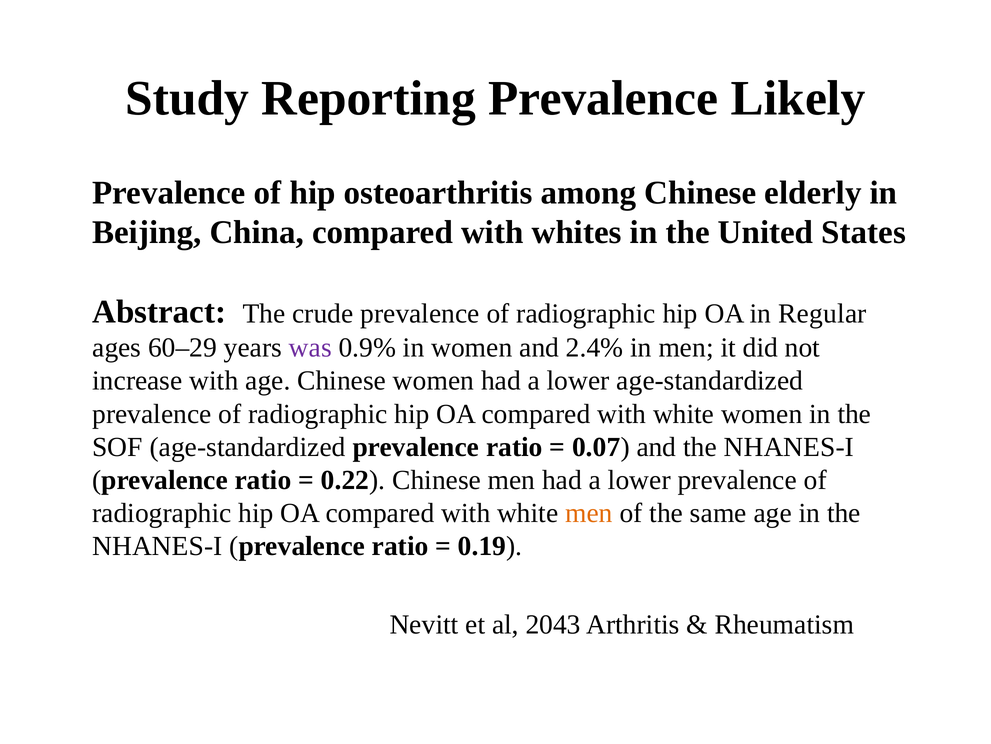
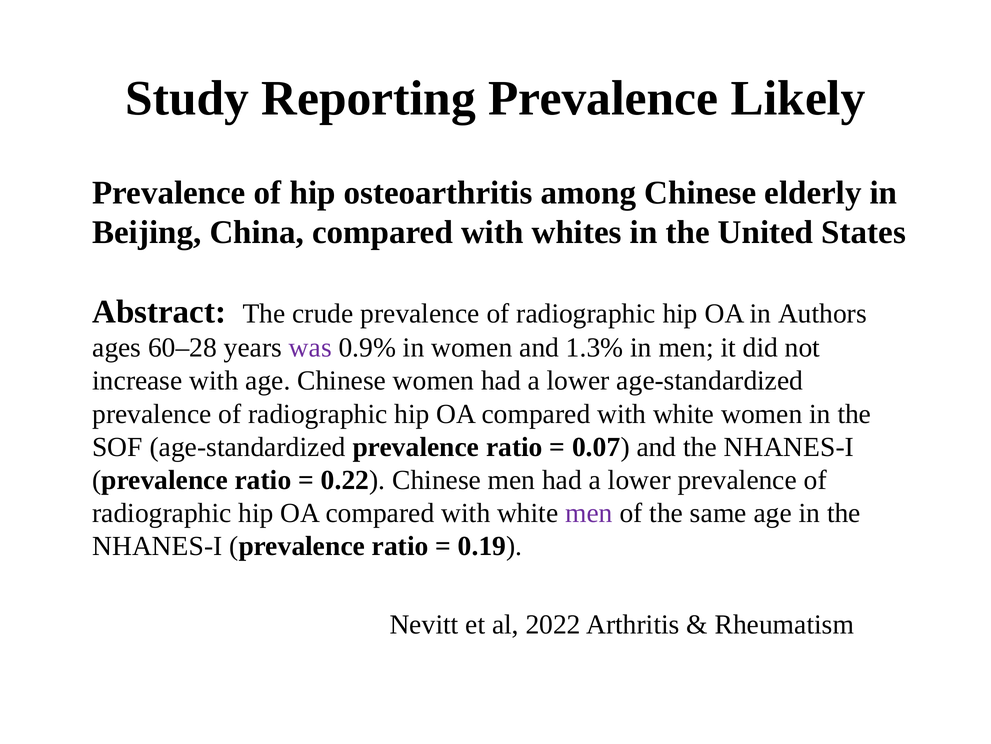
Regular: Regular -> Authors
60–29: 60–29 -> 60–28
2.4%: 2.4% -> 1.3%
men at (589, 513) colour: orange -> purple
2043: 2043 -> 2022
